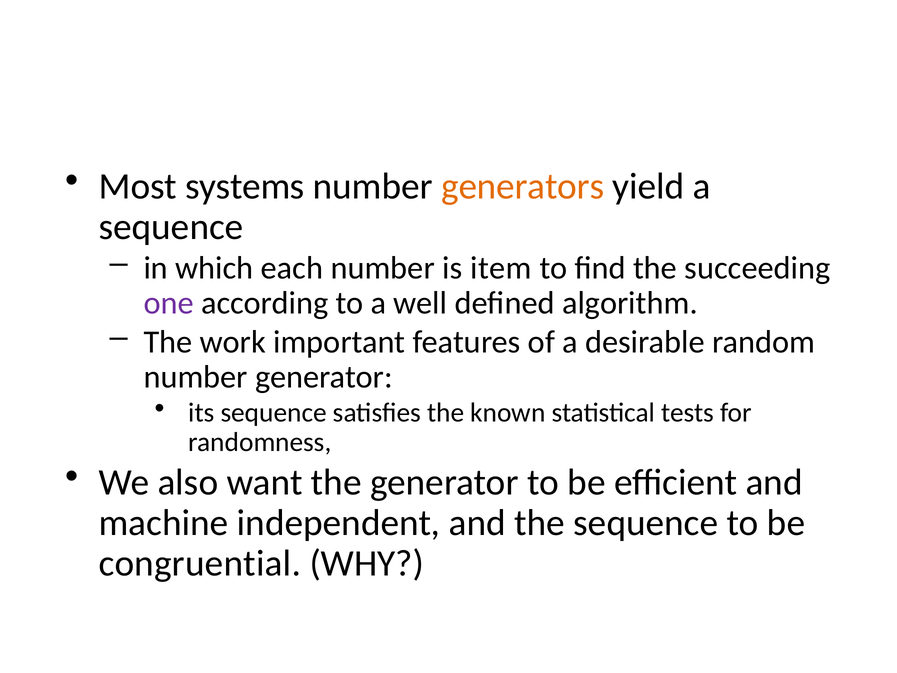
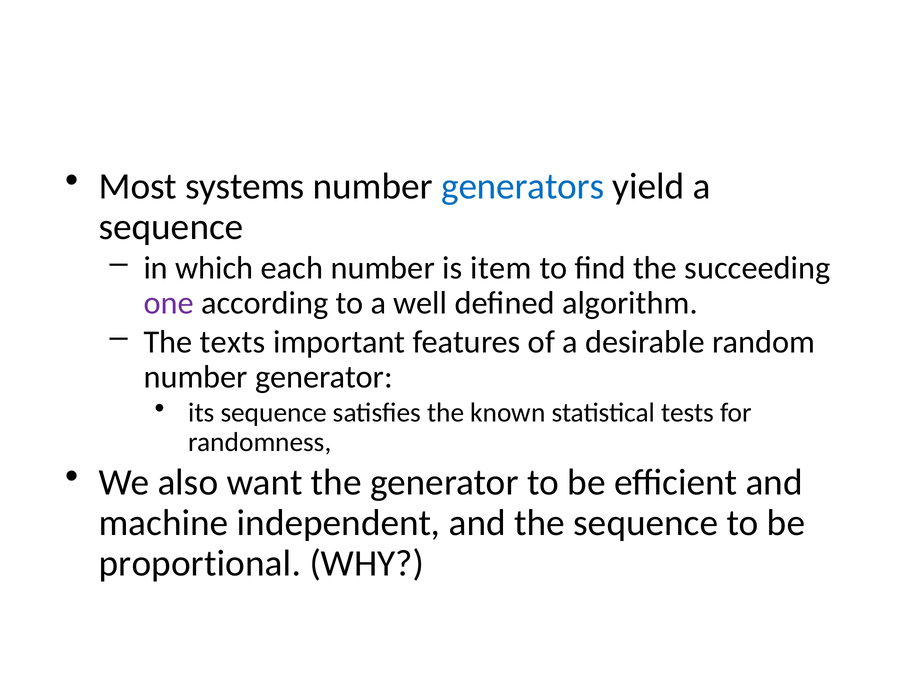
generators colour: orange -> blue
work: work -> texts
congruential: congruential -> proportional
